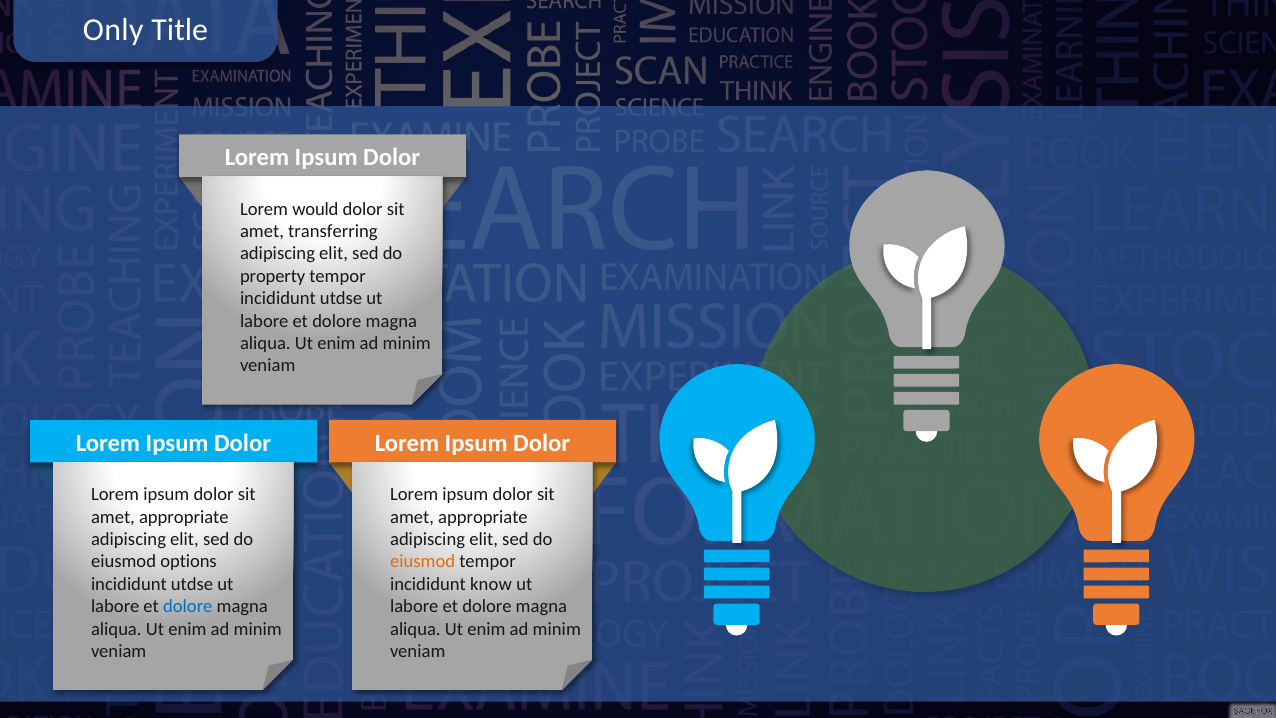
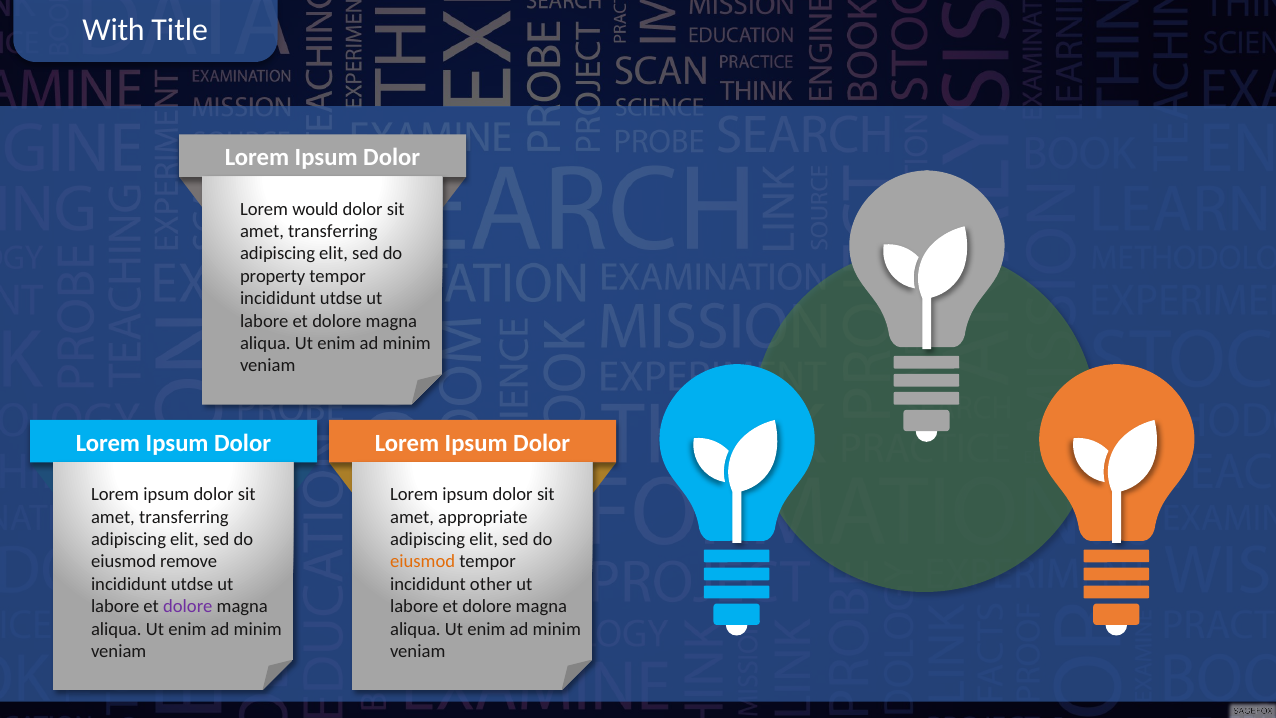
Only: Only -> With
appropriate at (184, 517): appropriate -> transferring
options: options -> remove
know: know -> other
dolore at (188, 606) colour: blue -> purple
